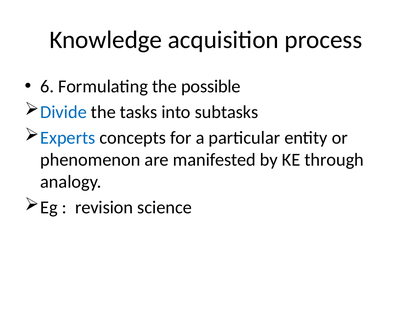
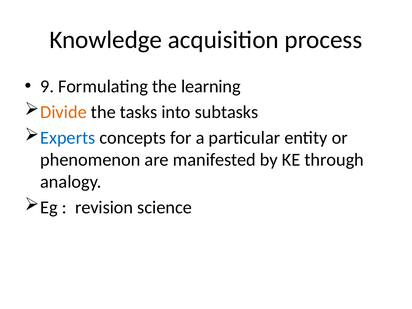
6: 6 -> 9
possible: possible -> learning
Divide colour: blue -> orange
